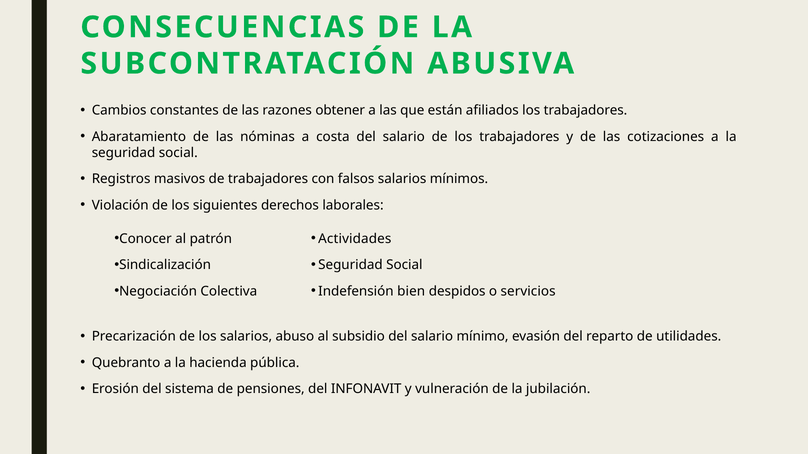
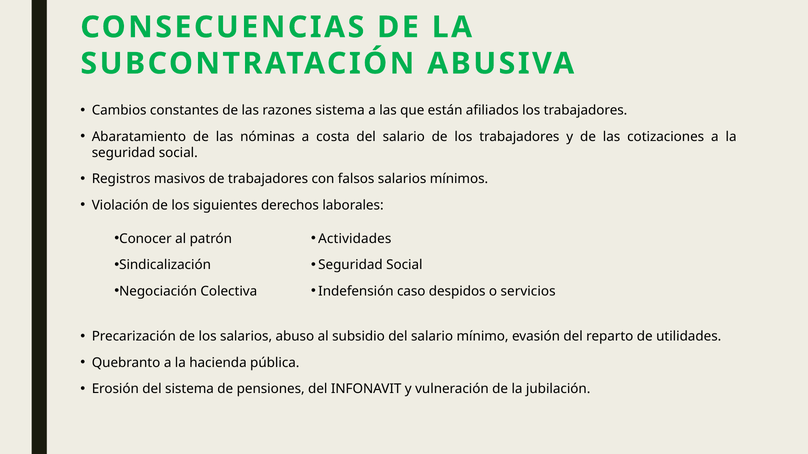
razones obtener: obtener -> sistema
bien: bien -> caso
